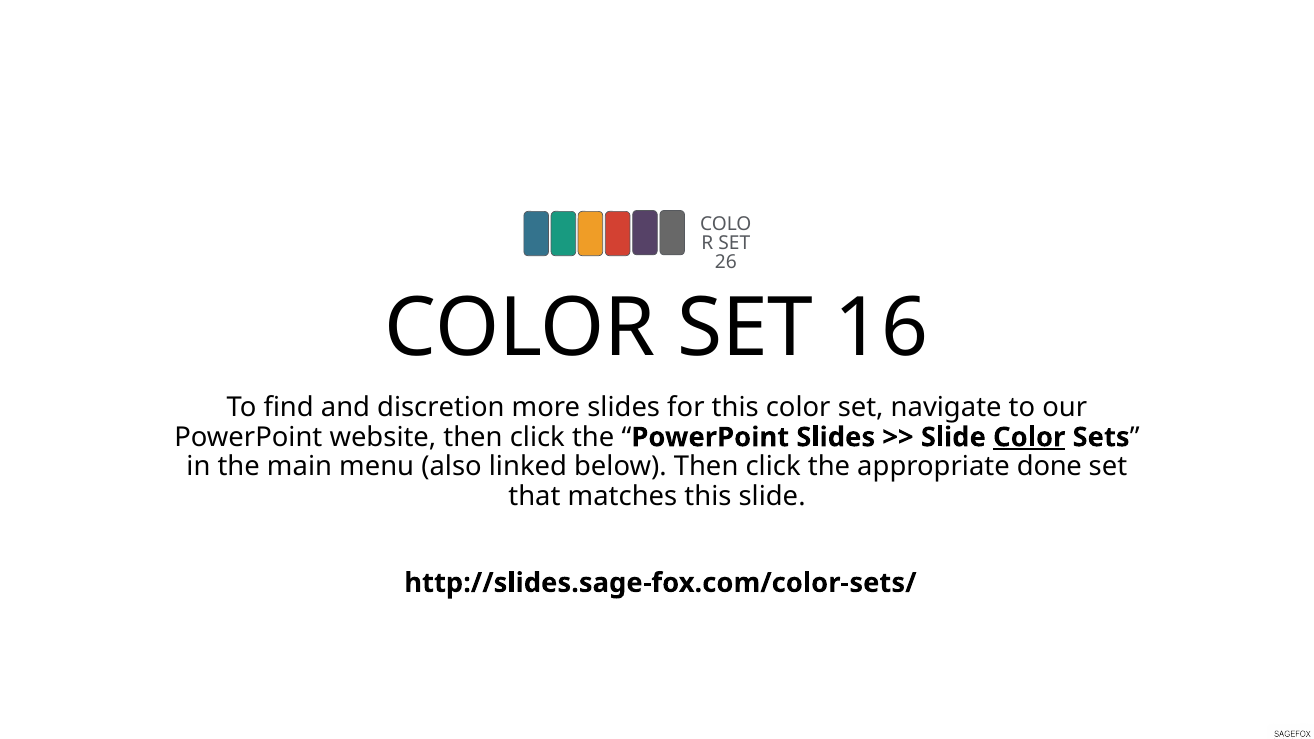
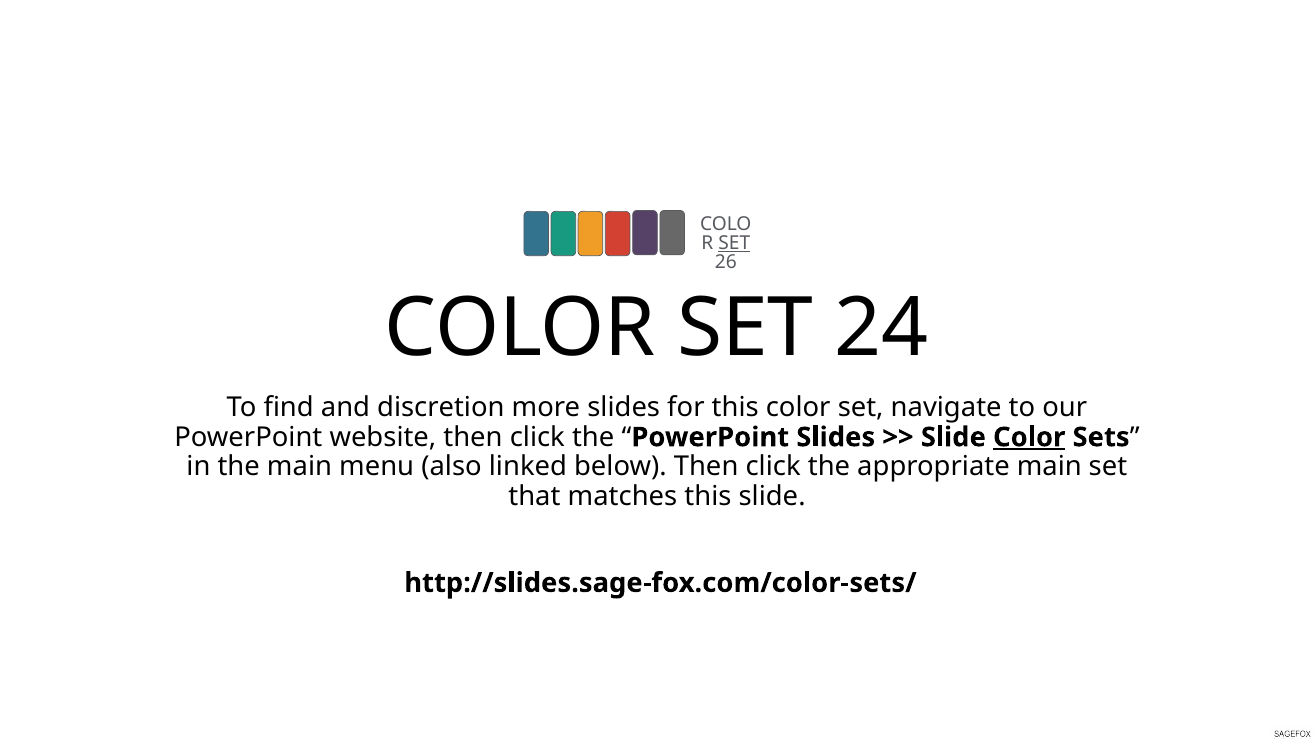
SET at (734, 244) underline: none -> present
16: 16 -> 24
appropriate done: done -> main
